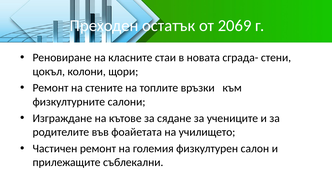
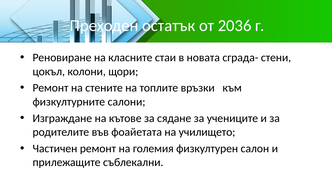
2069: 2069 -> 2036
